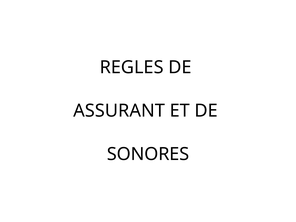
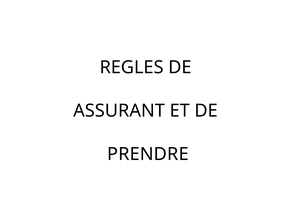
SONORES: SONORES -> PRENDRE
